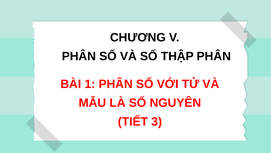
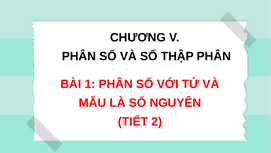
3: 3 -> 2
